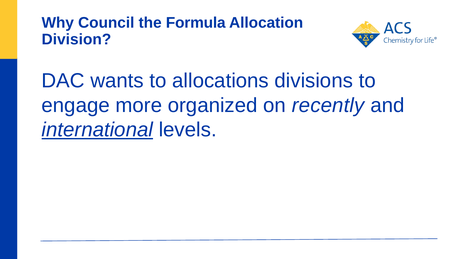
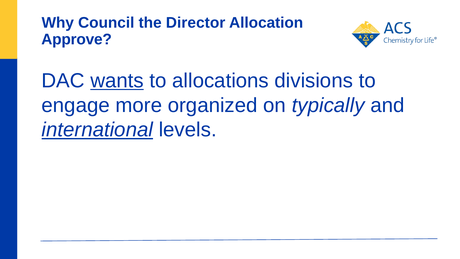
Formula: Formula -> Director
Division: Division -> Approve
wants underline: none -> present
recently: recently -> typically
